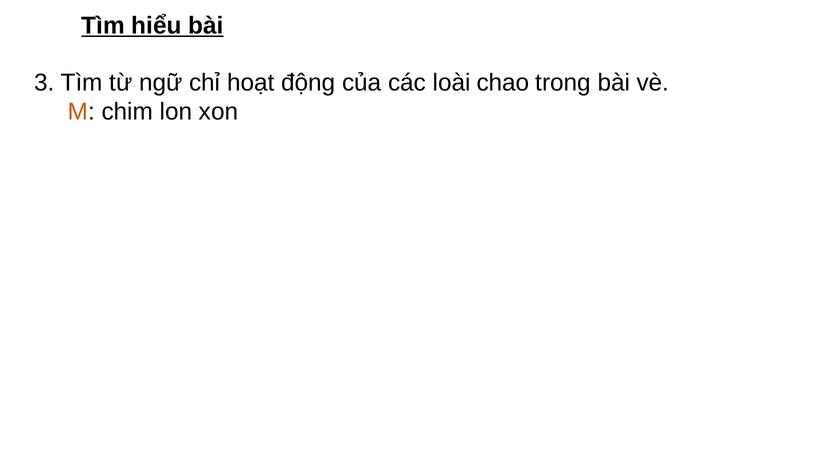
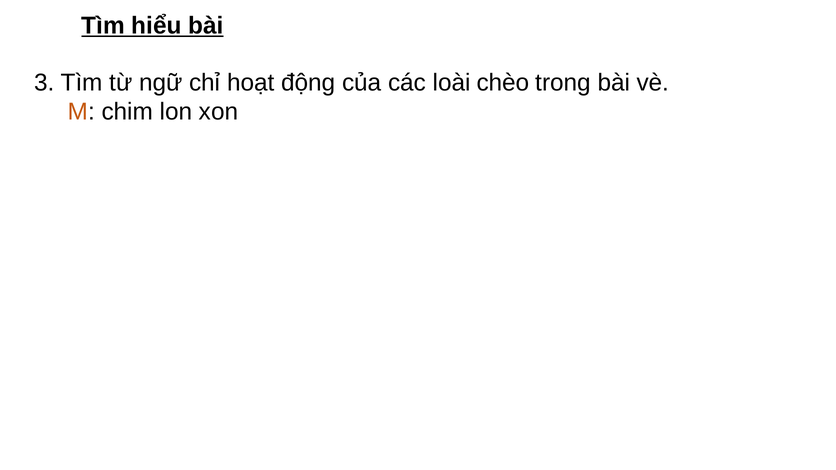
chao: chao -> chèo
